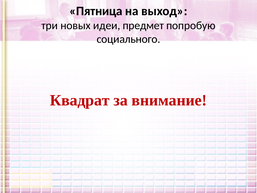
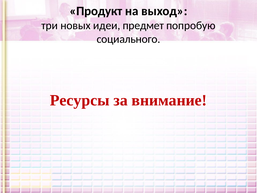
Пятница: Пятница -> Продукт
Квадрат: Квадрат -> Ресурсы
